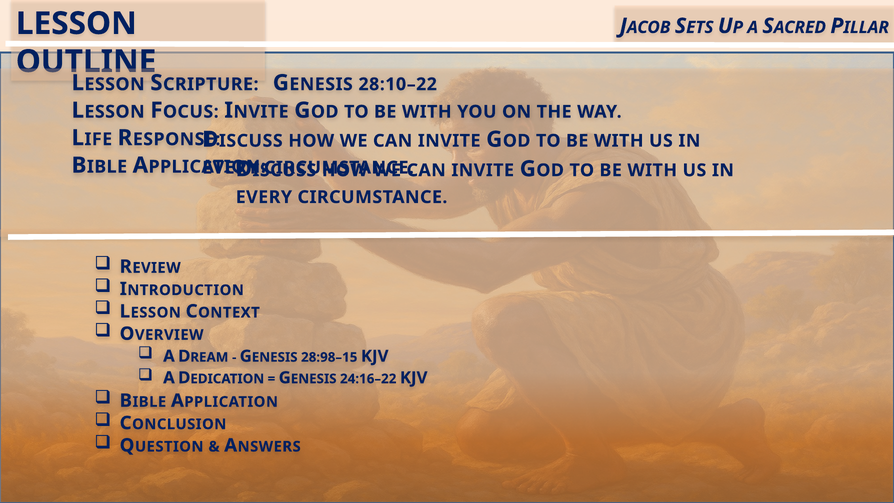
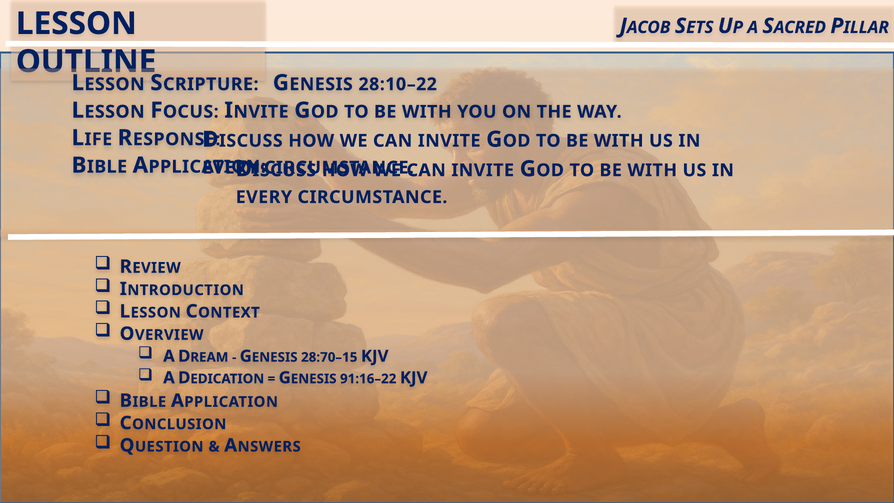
28:98–15: 28:98–15 -> 28:70–15
24:16–22: 24:16–22 -> 91:16–22
